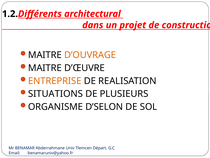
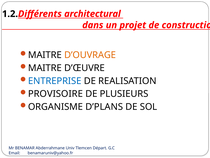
ENTREPRISE colour: orange -> blue
SITUATIONS: SITUATIONS -> PROVISOIRE
D’SELON: D’SELON -> D’PLANS
